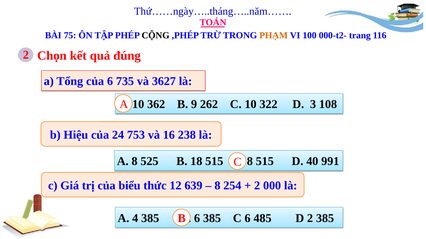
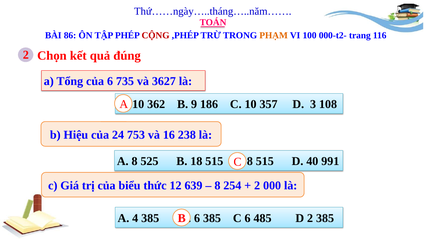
75: 75 -> 86
CỘNG colour: black -> red
262: 262 -> 186
322: 322 -> 357
